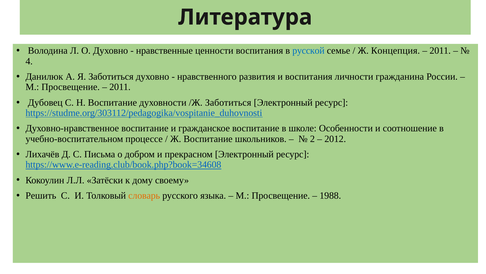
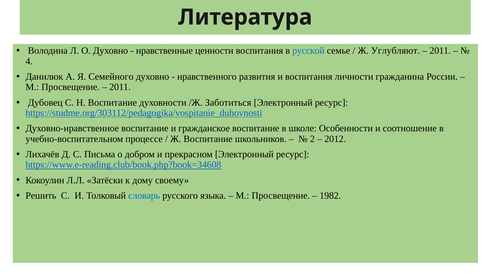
Концепция: Концепция -> Углубляют
Я Заботиться: Заботиться -> Семейного
словарь colour: orange -> blue
1988: 1988 -> 1982
